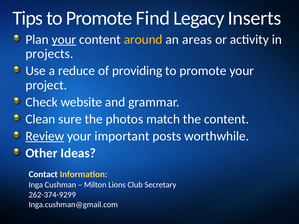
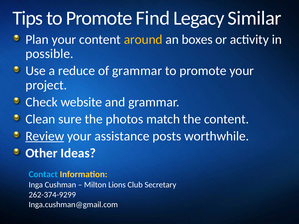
Inserts: Inserts -> Similar
your at (64, 39) underline: present -> none
areas: areas -> boxes
projects: projects -> possible
of providing: providing -> grammar
important: important -> assistance
Contact colour: white -> light blue
